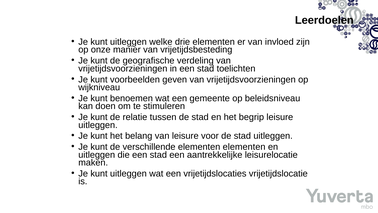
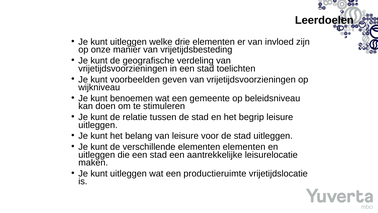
vrijetijdslocaties: vrijetijdslocaties -> productieruimte
